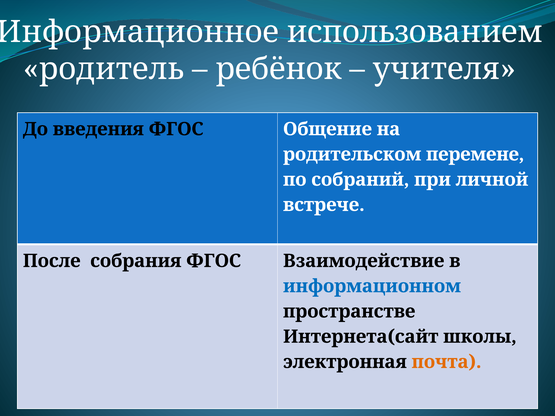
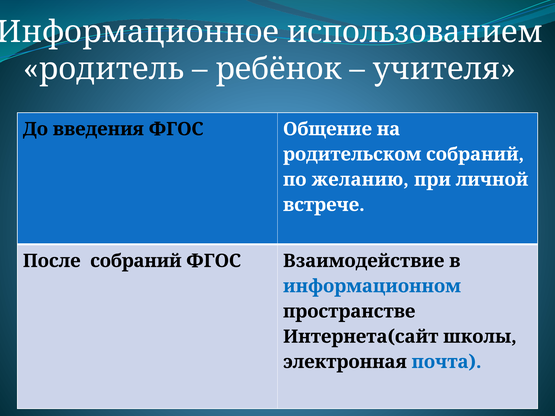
родительском перемене: перемене -> собраний
собраний: собраний -> желанию
После собрания: собрания -> собраний
почта colour: orange -> blue
